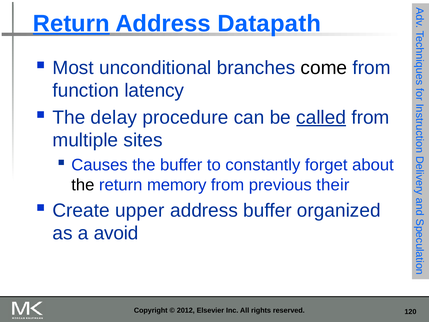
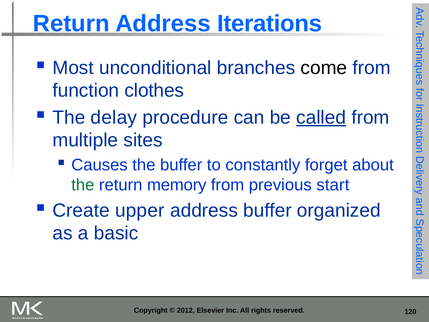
Return at (71, 24) underline: present -> none
Datapath: Datapath -> Iterations
latency: latency -> clothes
the at (83, 185) colour: black -> green
their: their -> start
avoid: avoid -> basic
